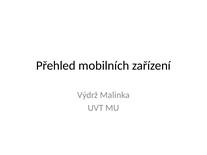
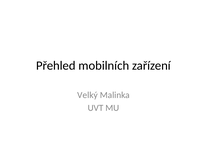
Výdrž: Výdrž -> Velký
